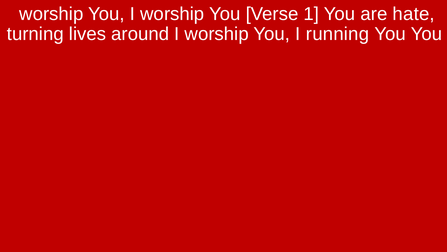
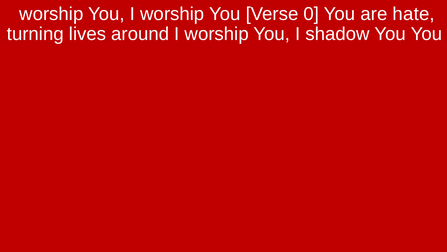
1: 1 -> 0
running: running -> shadow
